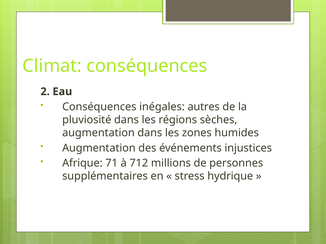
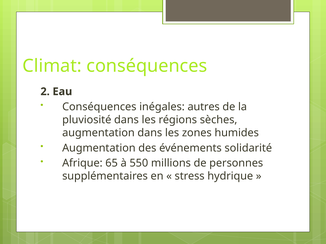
injustices: injustices -> solidarité
71: 71 -> 65
712: 712 -> 550
